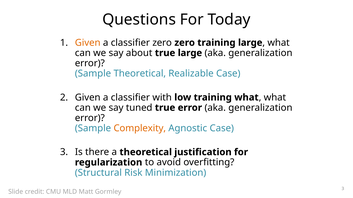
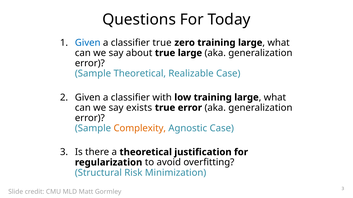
Given at (88, 43) colour: orange -> blue
classifier zero: zero -> true
low training what: what -> large
tuned: tuned -> exists
